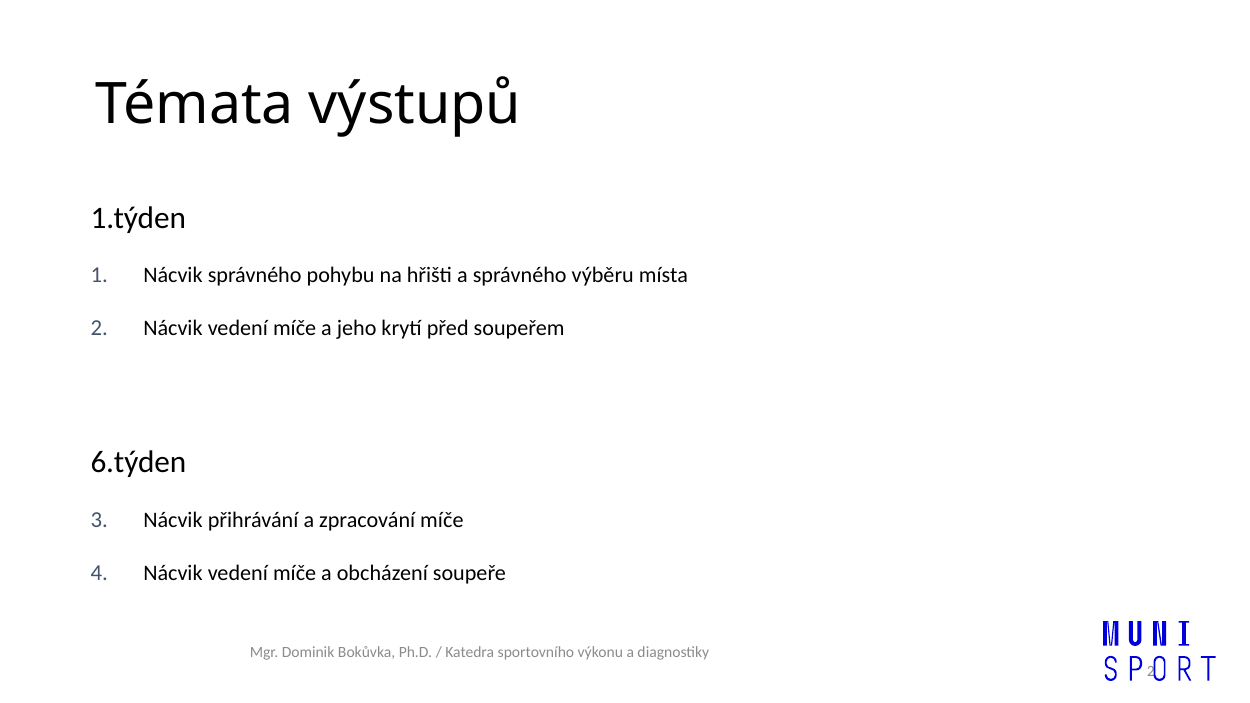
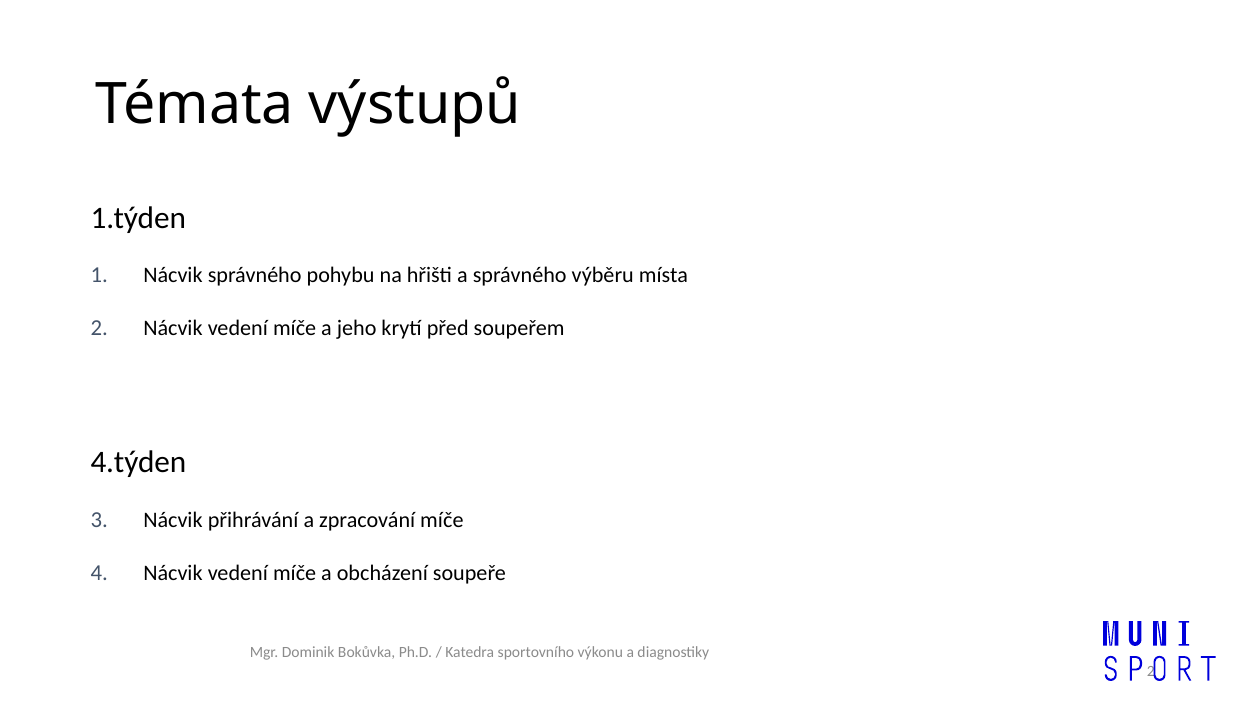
6.týden: 6.týden -> 4.týden
